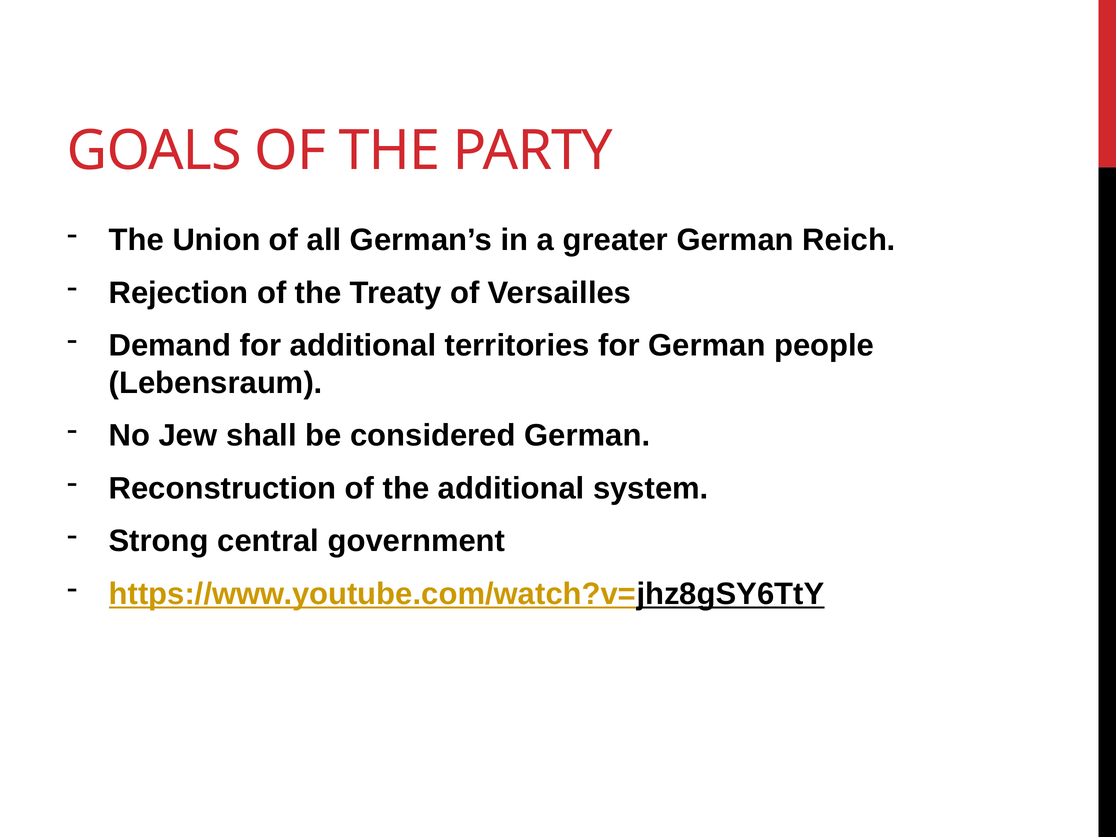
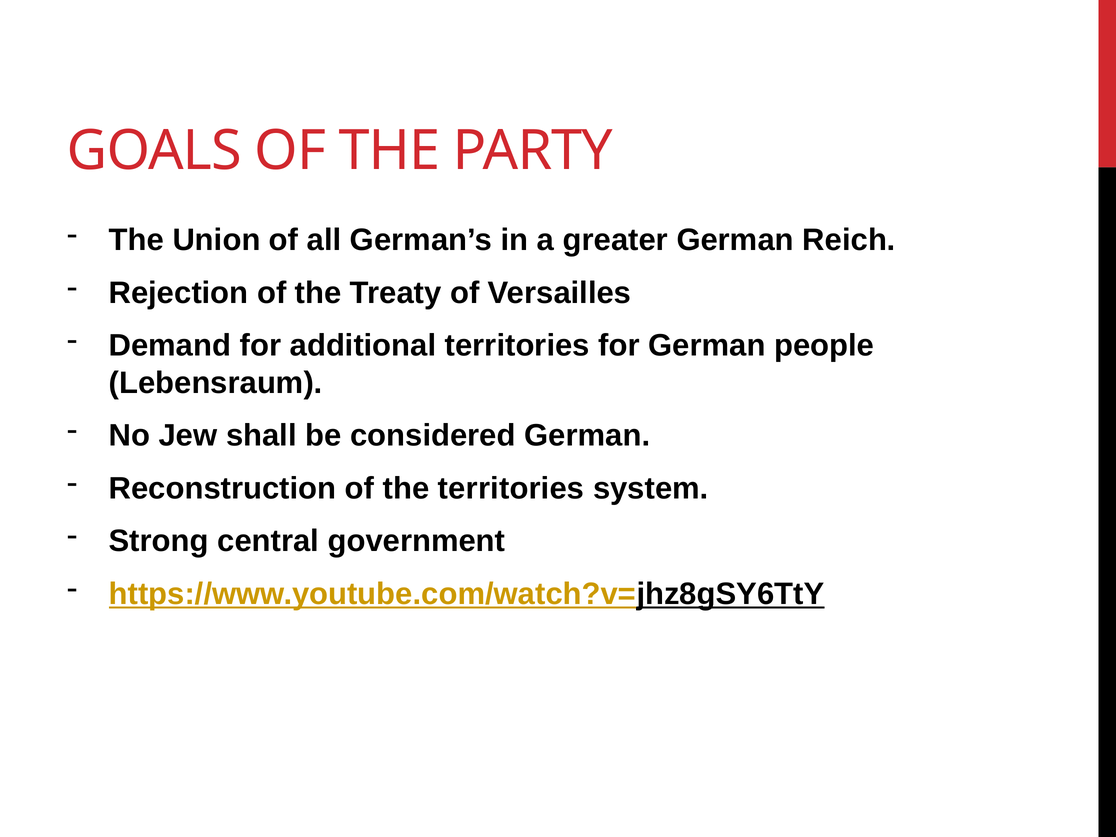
the additional: additional -> territories
